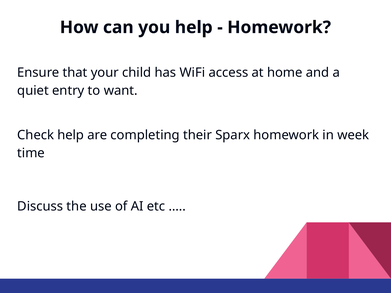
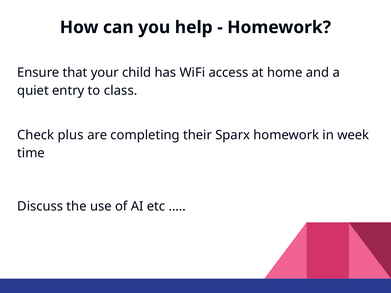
want: want -> class
Check help: help -> plus
